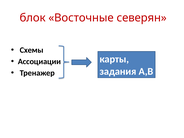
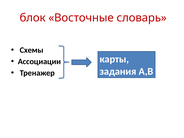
северян: северян -> словарь
